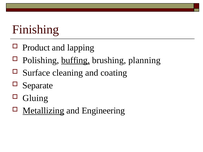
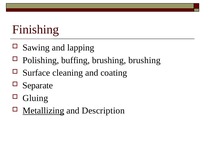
Product: Product -> Sawing
buffing underline: present -> none
brushing planning: planning -> brushing
Engineering: Engineering -> Description
